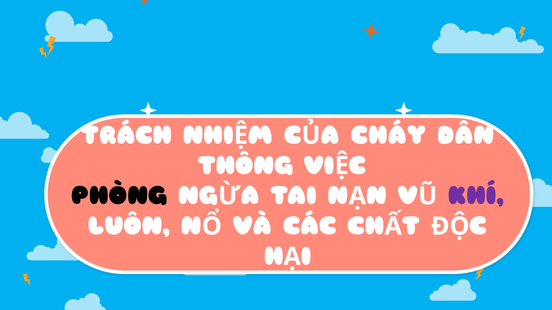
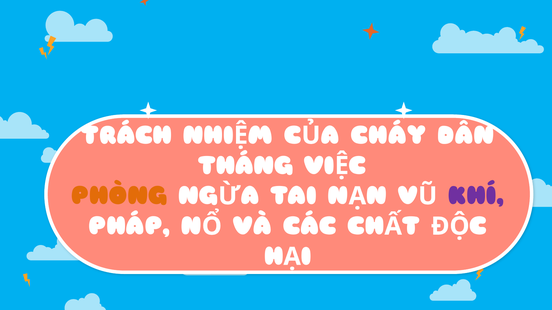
THÔNG: THÔNG -> THÁNG
PHÒNG colour: black -> orange
LUÔN: LUÔN -> PHÁP
